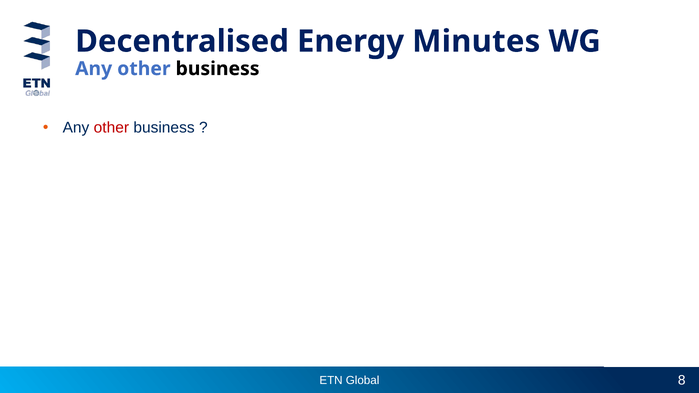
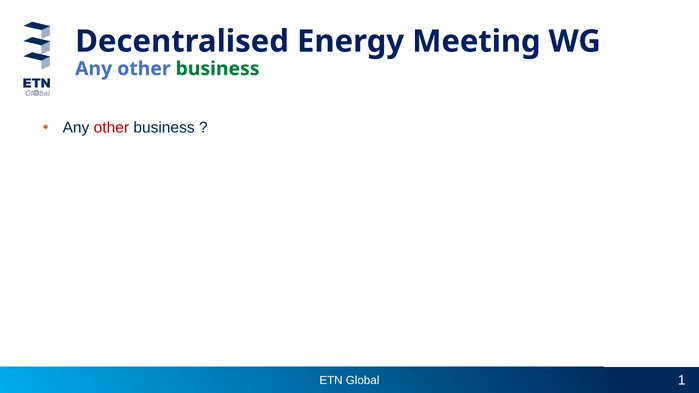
Minutes: Minutes -> Meeting
business at (218, 69) colour: black -> green
8: 8 -> 1
